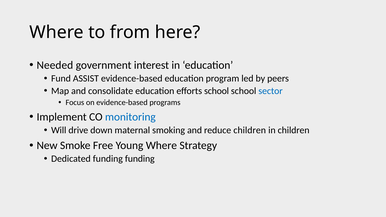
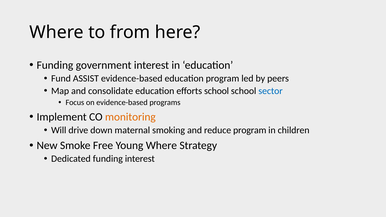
Needed at (55, 65): Needed -> Funding
monitoring colour: blue -> orange
reduce children: children -> program
funding funding: funding -> interest
